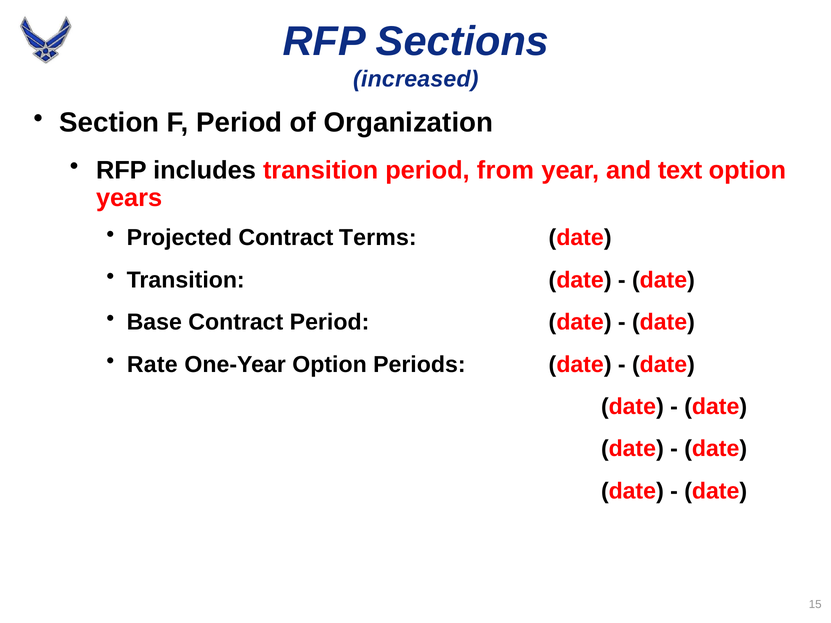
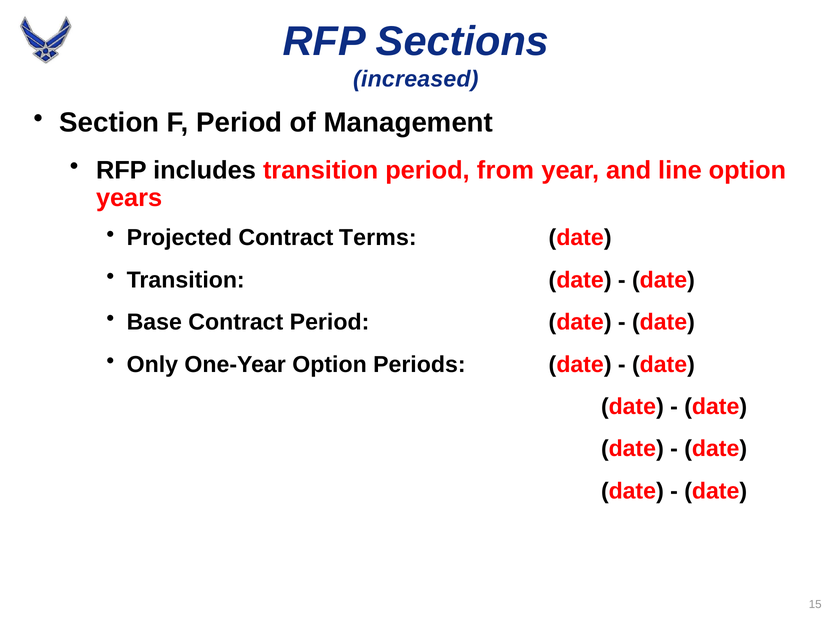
Organization: Organization -> Management
text: text -> line
Rate: Rate -> Only
